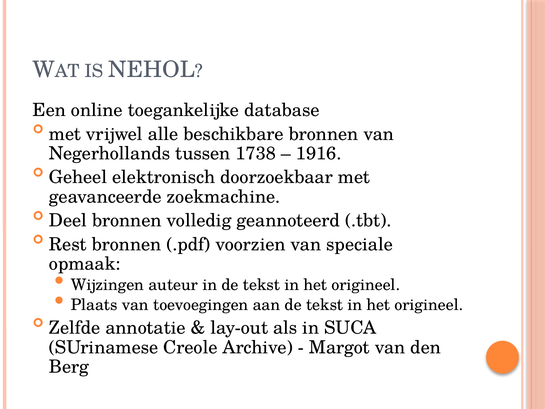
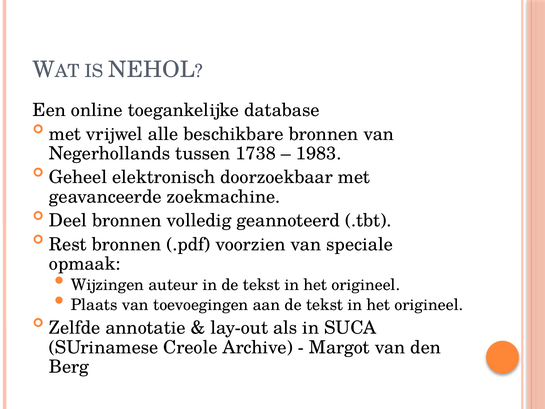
1916: 1916 -> 1983
